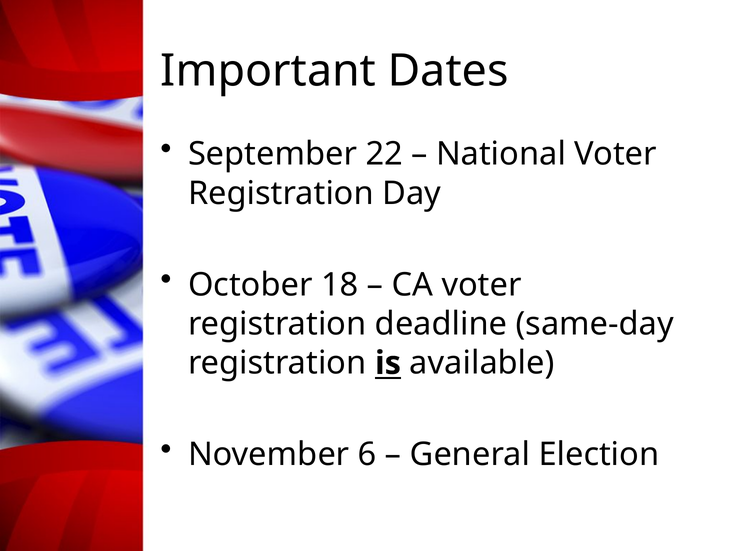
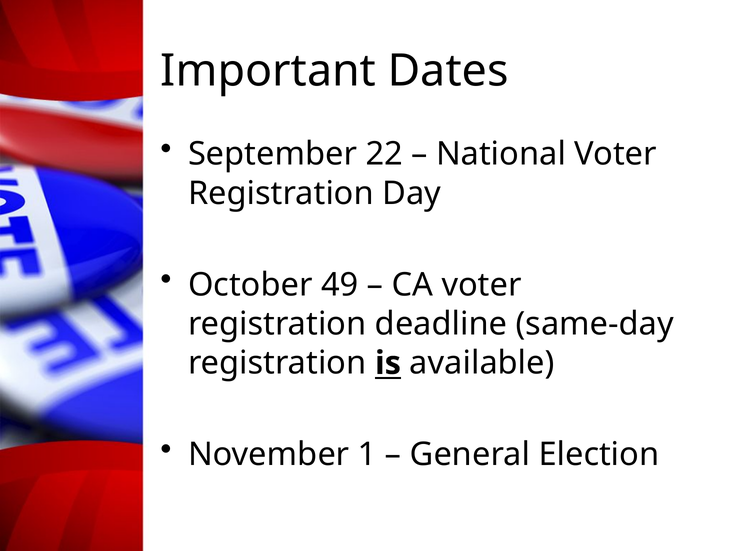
18: 18 -> 49
6: 6 -> 1
